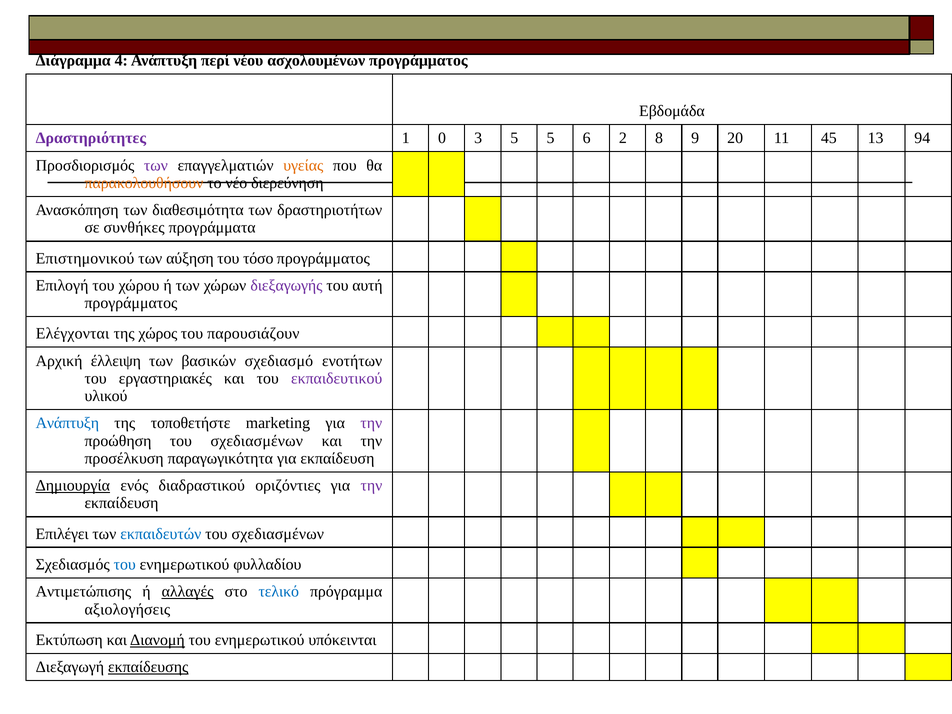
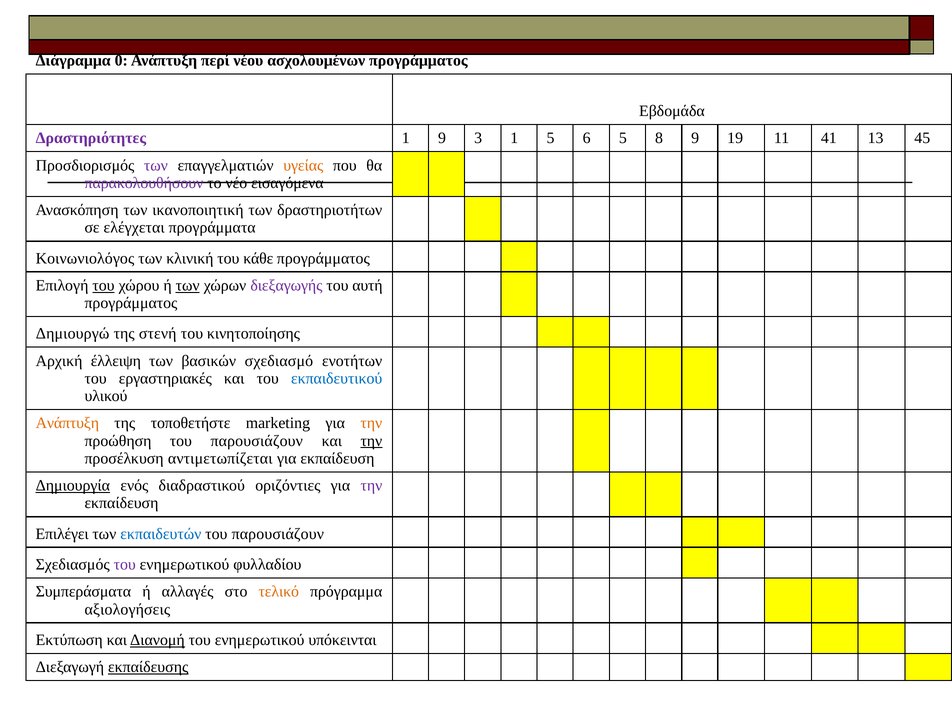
4: 4 -> 0
1 0: 0 -> 9
3 5: 5 -> 1
6 2: 2 -> 5
20: 20 -> 19
45: 45 -> 41
94: 94 -> 45
παρακολουθήσουν colour: orange -> purple
διερεύνηση: διερεύνηση -> εισαγόμενα
διαθεσιμότητα: διαθεσιμότητα -> ικανοποιητική
συνθήκες: συνθήκες -> ελέγχεται
Επιστημονικού: Επιστημονικού -> Κοινωνιολόγος
αύξηση: αύξηση -> κλινική
τόσο: τόσο -> κάθε
του at (104, 285) underline: none -> present
των at (188, 285) underline: none -> present
Ελέγχονται: Ελέγχονται -> Δημιουργώ
χώρος: χώρος -> στενή
παρουσιάζουν: παρουσιάζουν -> κινητοποίησης
εκπαιδευτικού colour: purple -> blue
Ανάπτυξη at (67, 423) colour: blue -> orange
την at (371, 423) colour: purple -> orange
προώθηση του σχεδιασμένων: σχεδιασμένων -> παρουσιάζουν
την at (371, 441) underline: none -> present
παραγωγικότητα: παραγωγικότητα -> αντιμετωπίζεται
σχεδιασμένων at (278, 534): σχεδιασμένων -> παρουσιάζουν
του at (125, 565) colour: blue -> purple
Αντιμετώπισης: Αντιμετώπισης -> Συμπεράσματα
αλλαγές underline: present -> none
τελικό colour: blue -> orange
